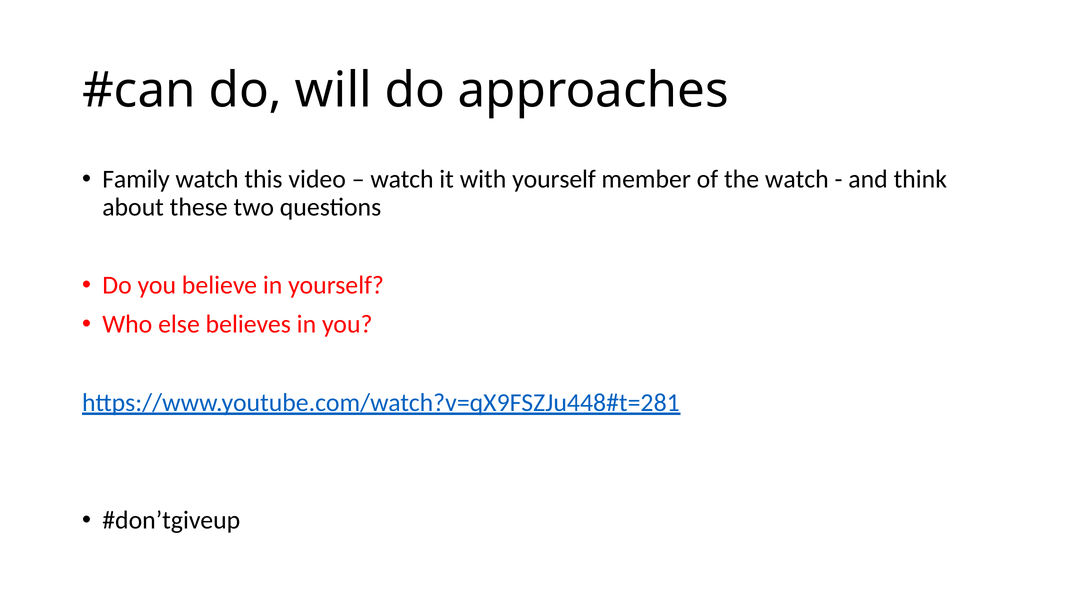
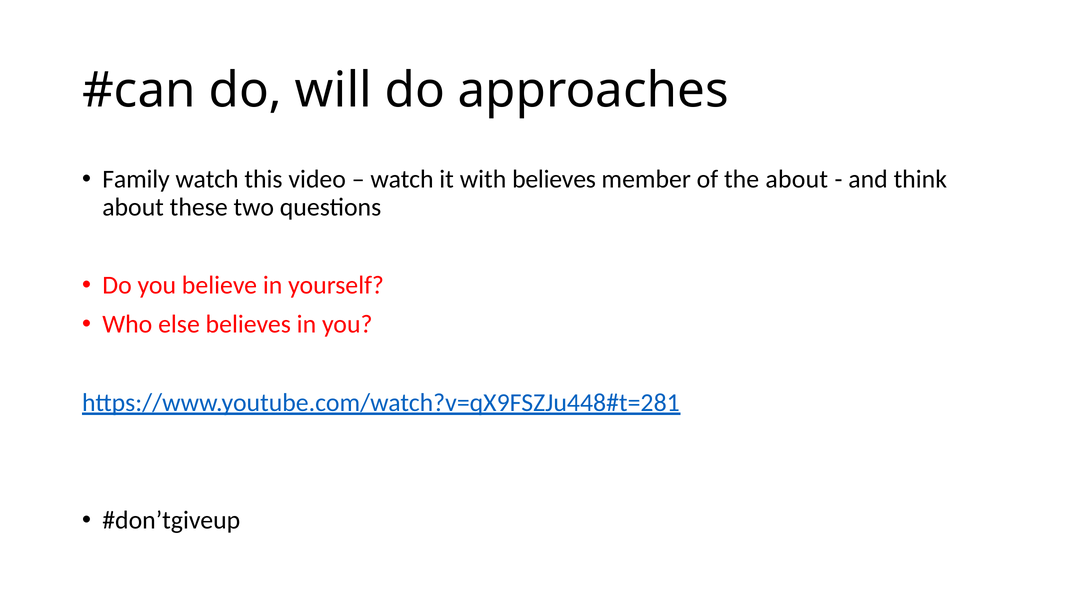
with yourself: yourself -> believes
the watch: watch -> about
